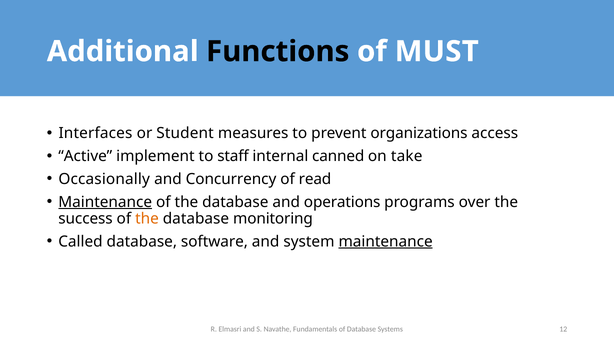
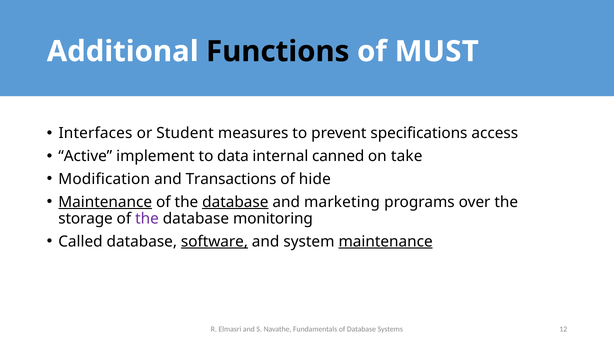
organizations: organizations -> specifications
staff: staff -> data
Occasionally: Occasionally -> Modification
Concurrency: Concurrency -> Transactions
read: read -> hide
database at (235, 202) underline: none -> present
operations: operations -> marketing
success: success -> storage
the at (147, 219) colour: orange -> purple
software underline: none -> present
